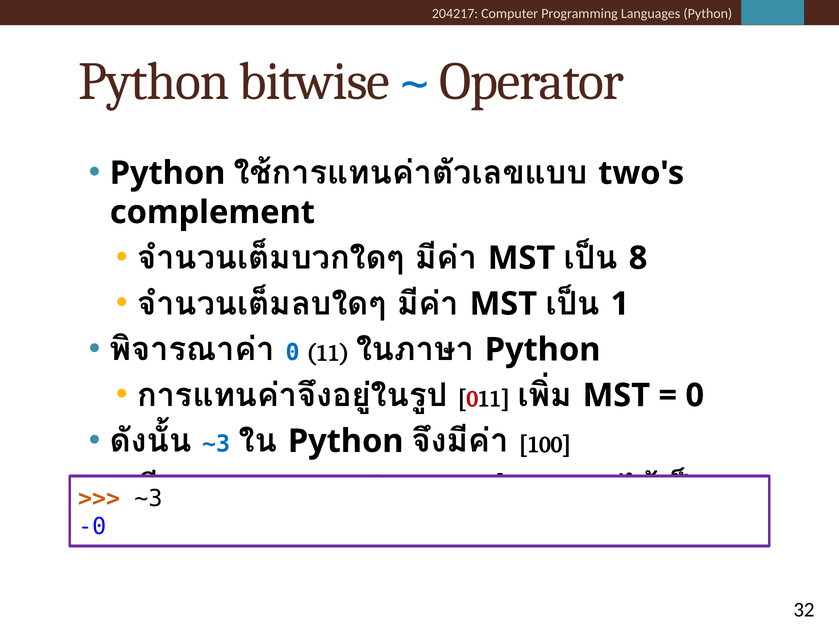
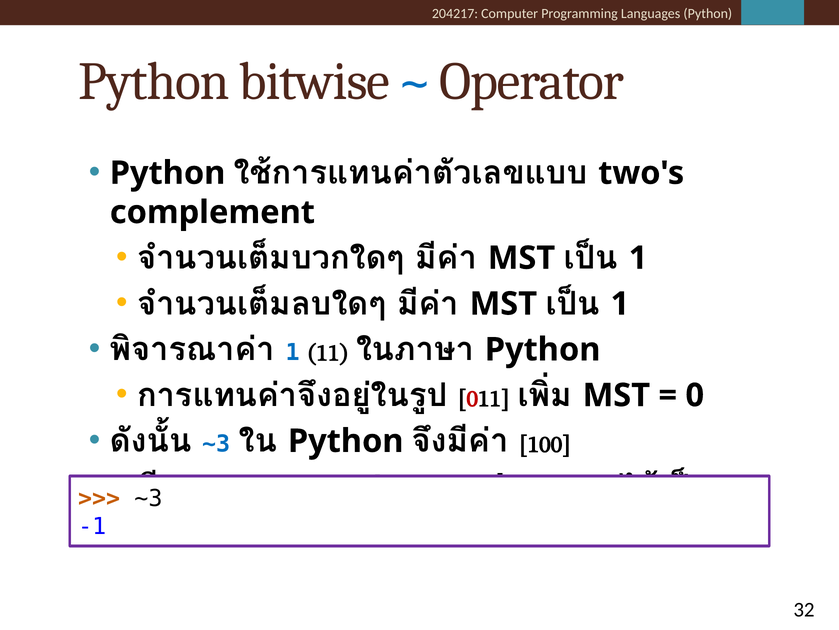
8 at (638, 258): 8 -> 1
0 at (293, 352): 0 -> 1
-0: -0 -> -1
